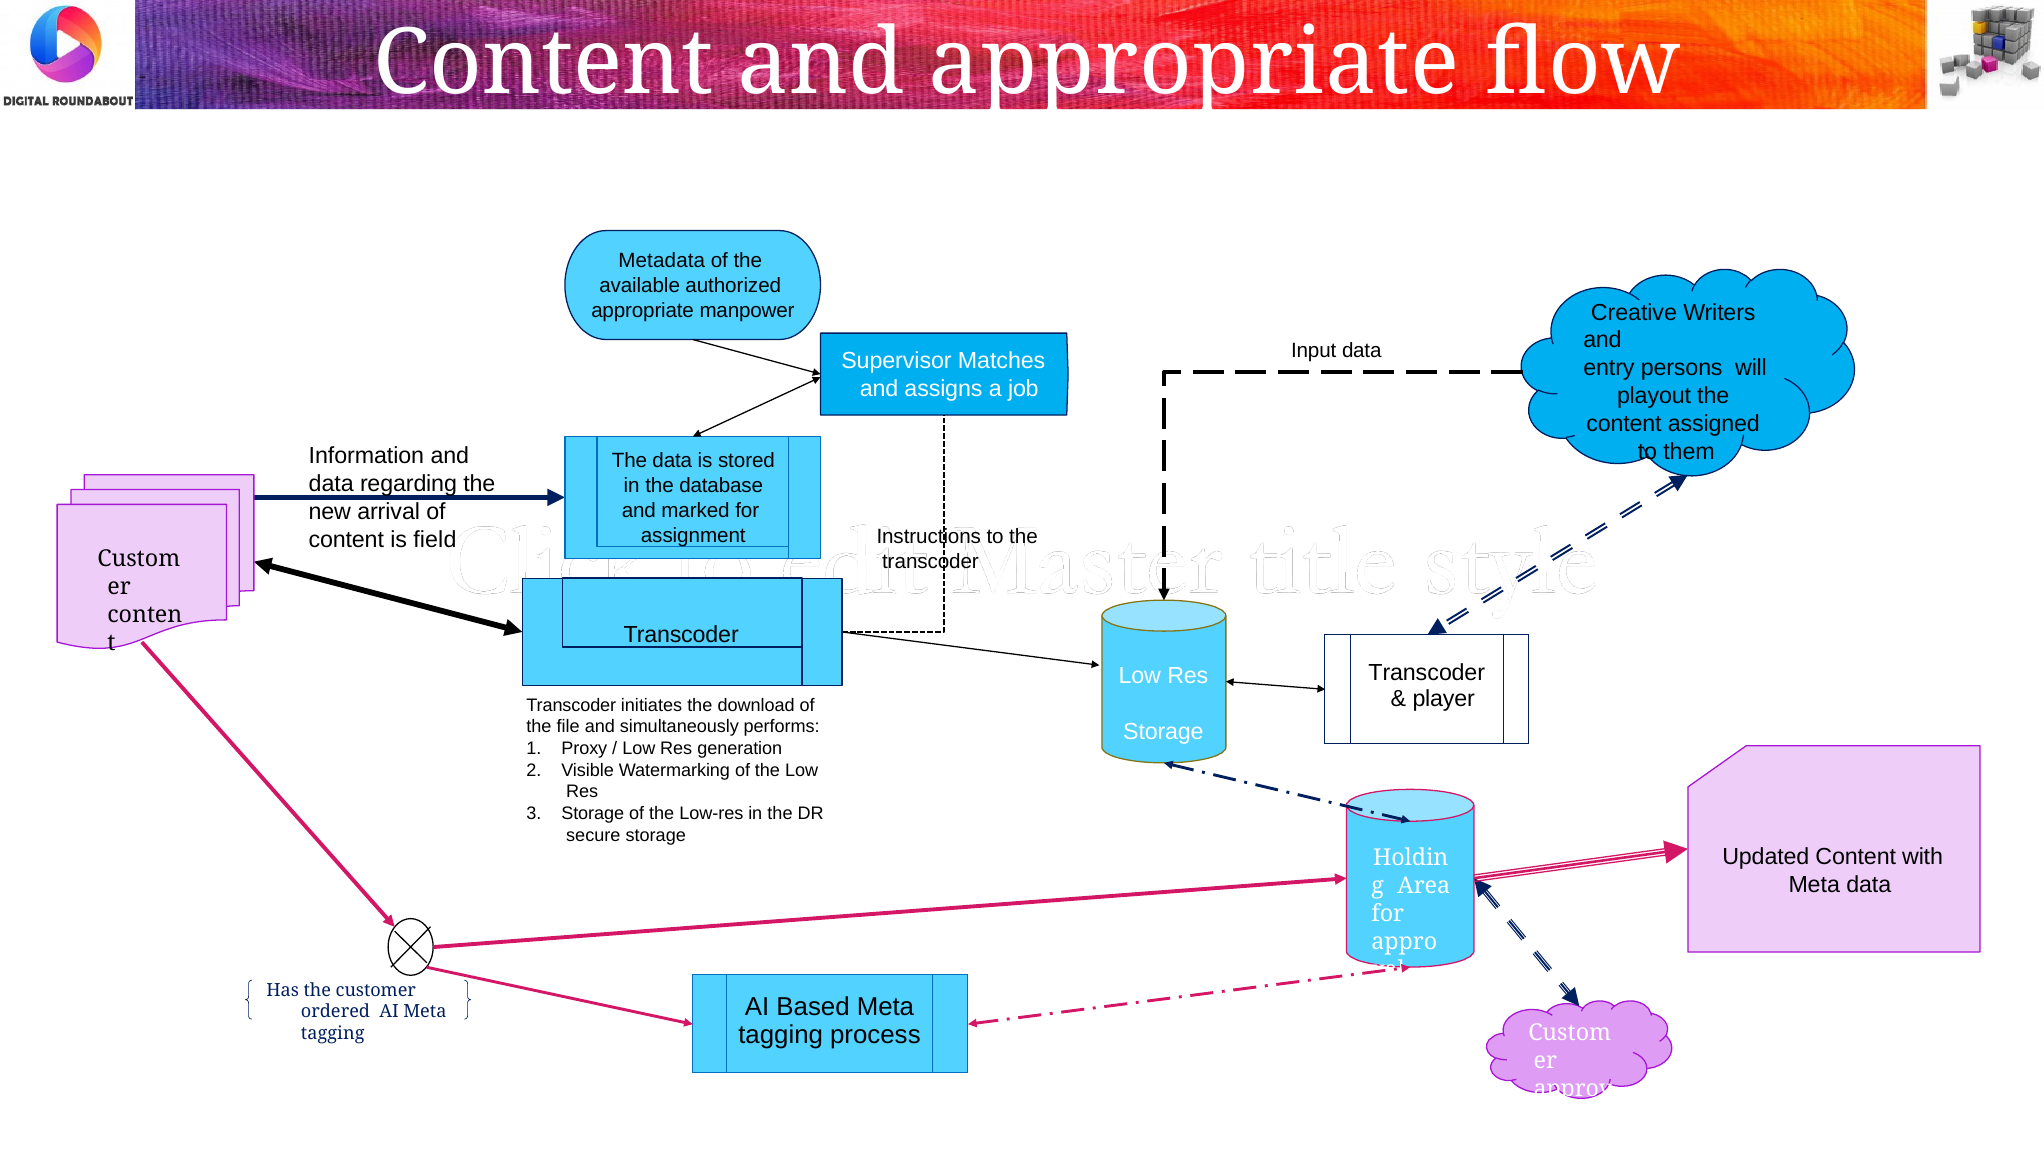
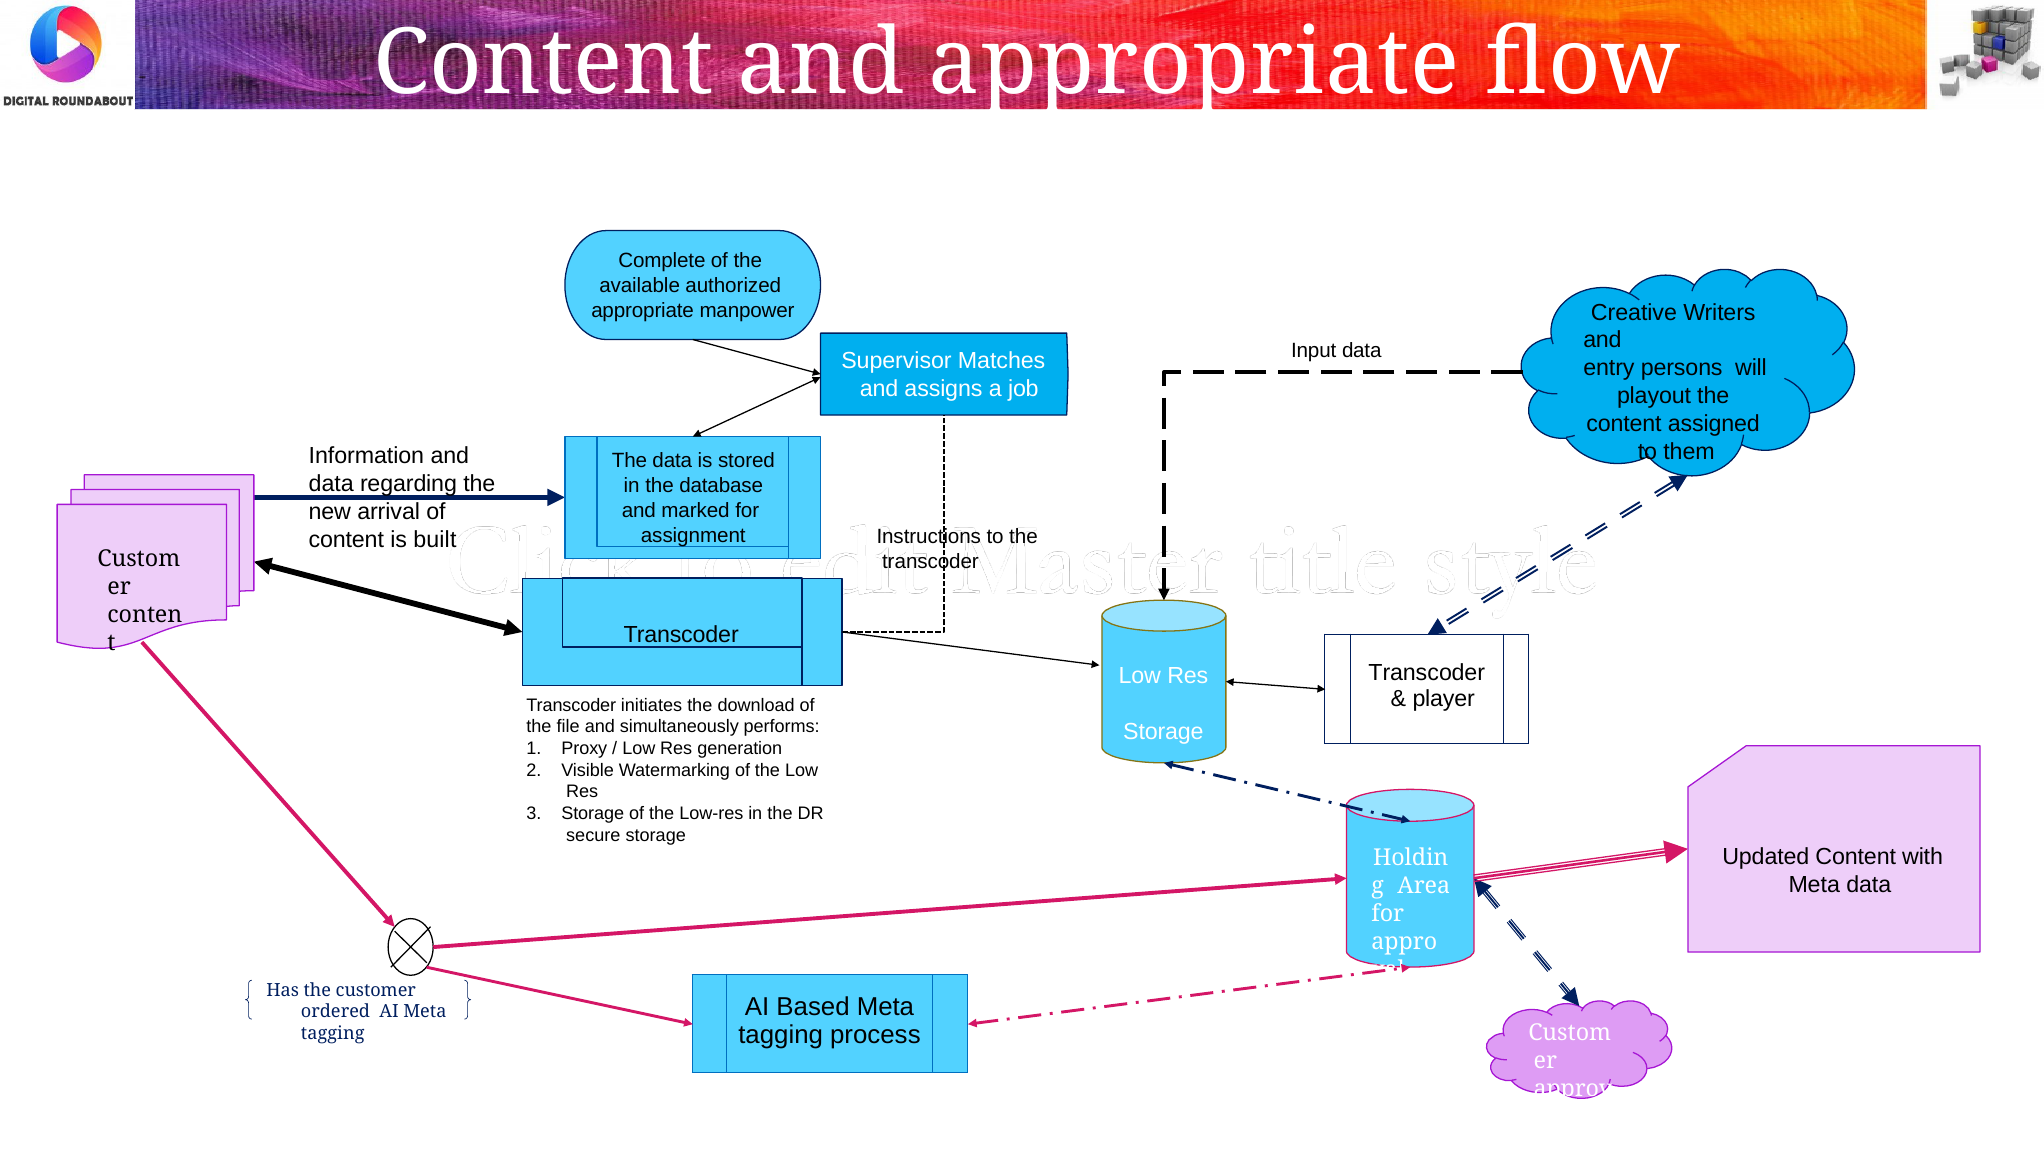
Metadata: Metadata -> Complete
field: field -> built
